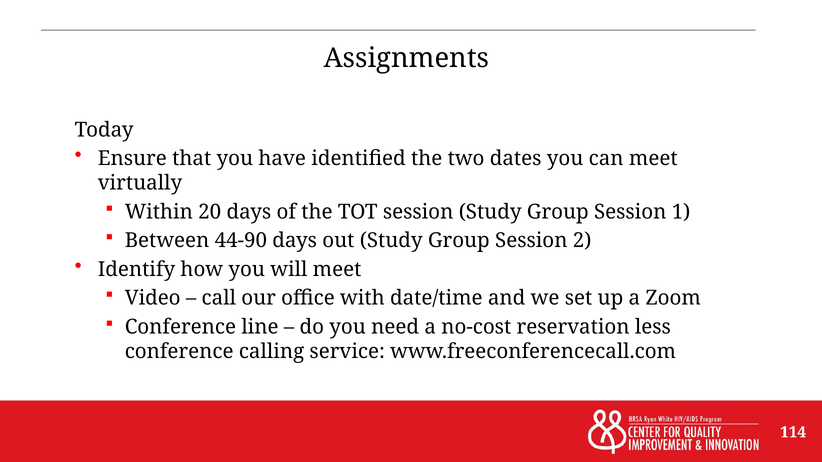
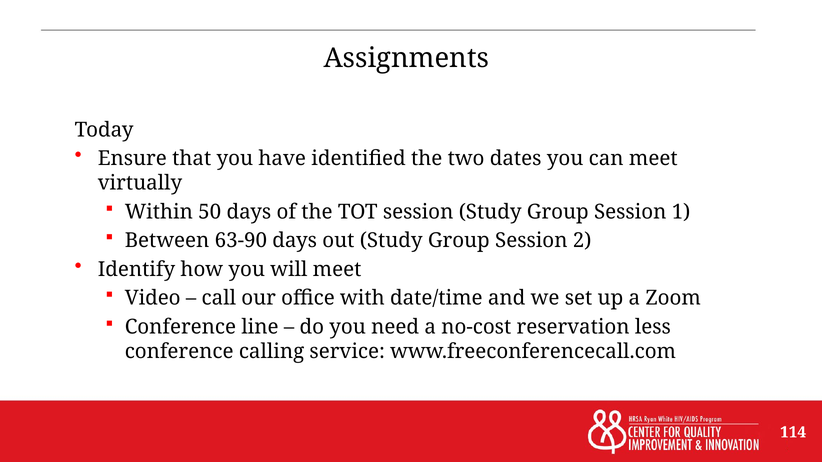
20: 20 -> 50
44-90: 44-90 -> 63-90
